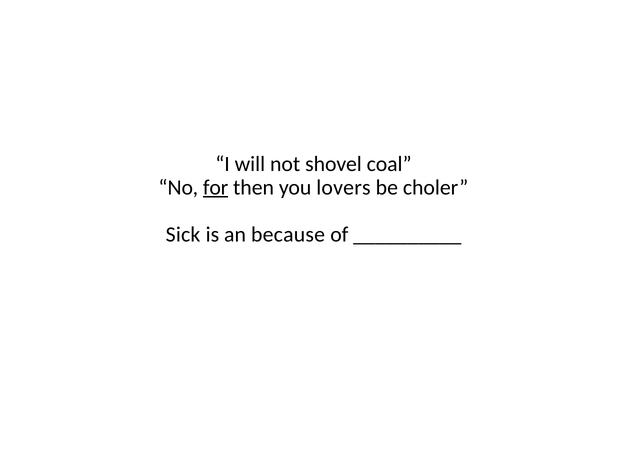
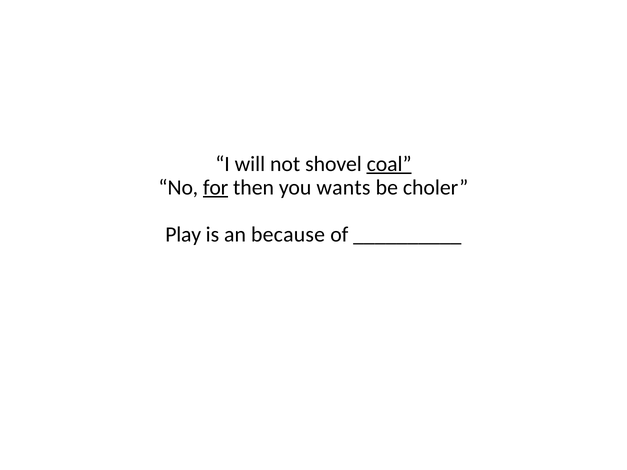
coal underline: none -> present
lovers: lovers -> wants
Sick: Sick -> Play
